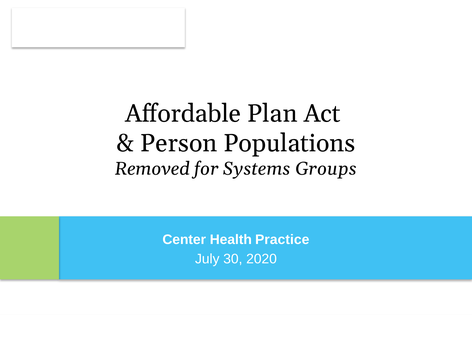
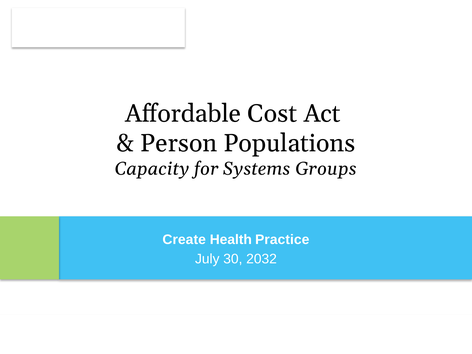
Plan: Plan -> Cost
Removed: Removed -> Capacity
Center: Center -> Create
2020: 2020 -> 2032
